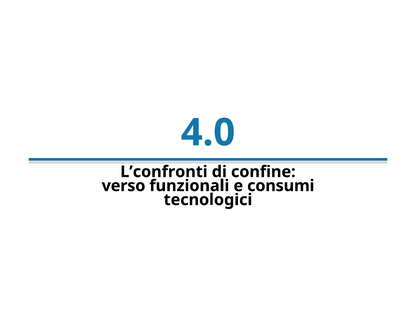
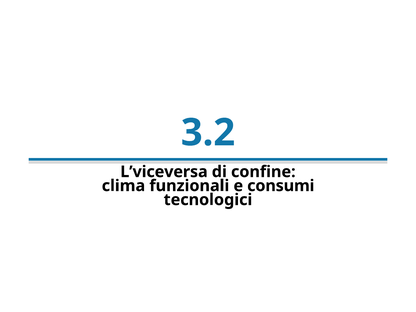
4.0: 4.0 -> 3.2
L’confronti: L’confronti -> L’viceversa
verso: verso -> clima
